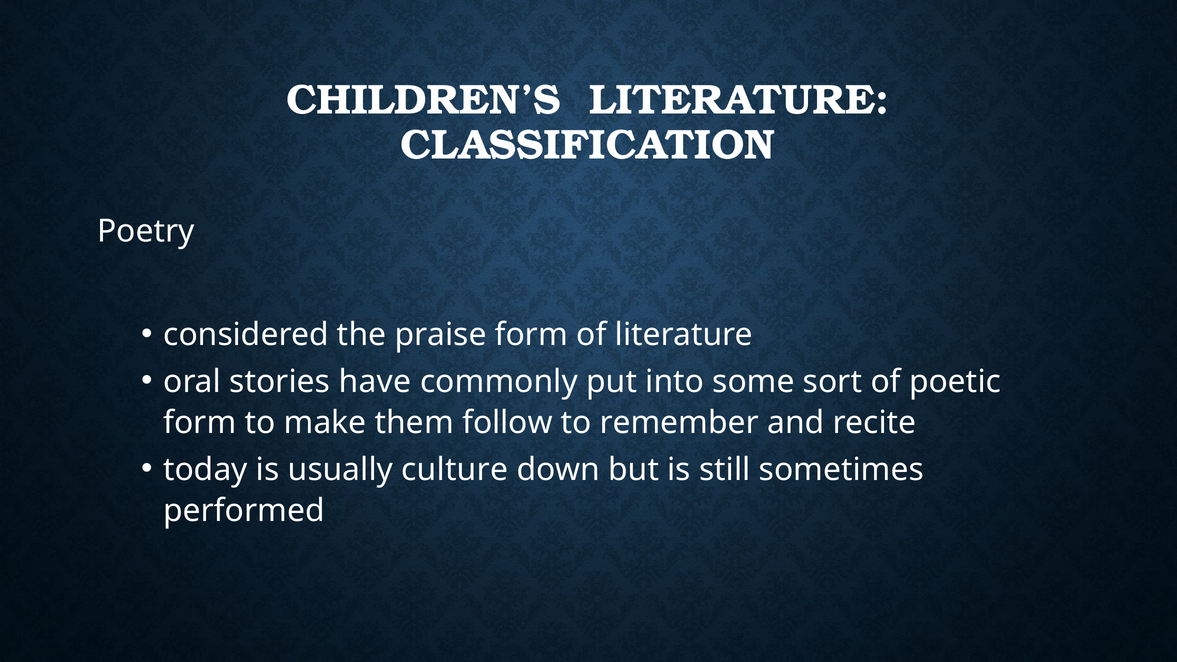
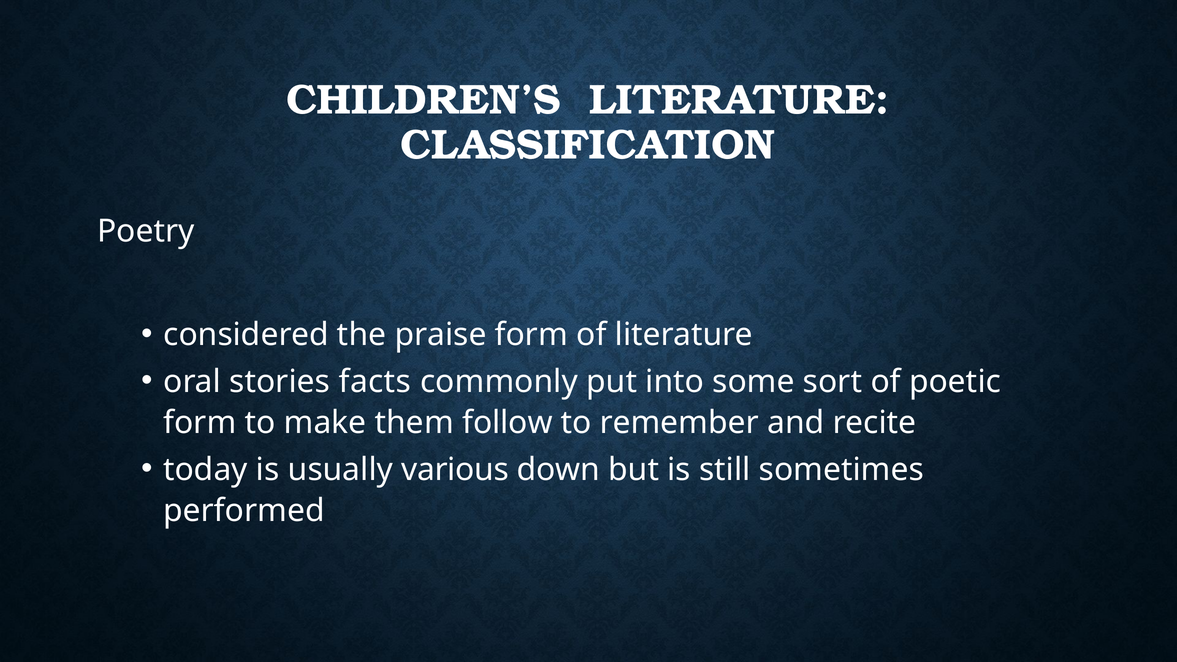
have: have -> facts
culture: culture -> various
